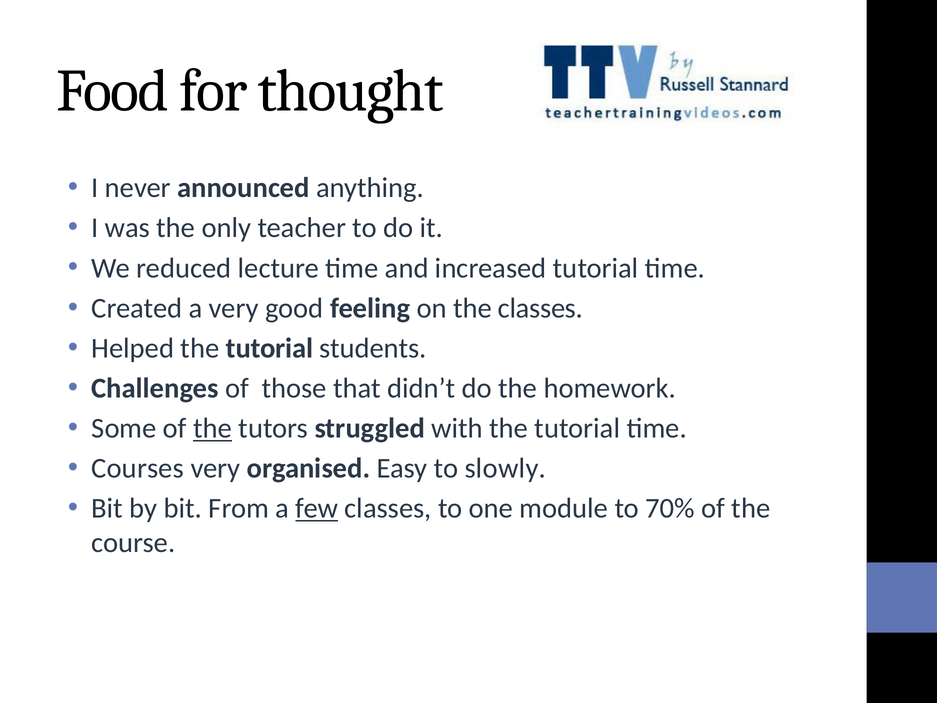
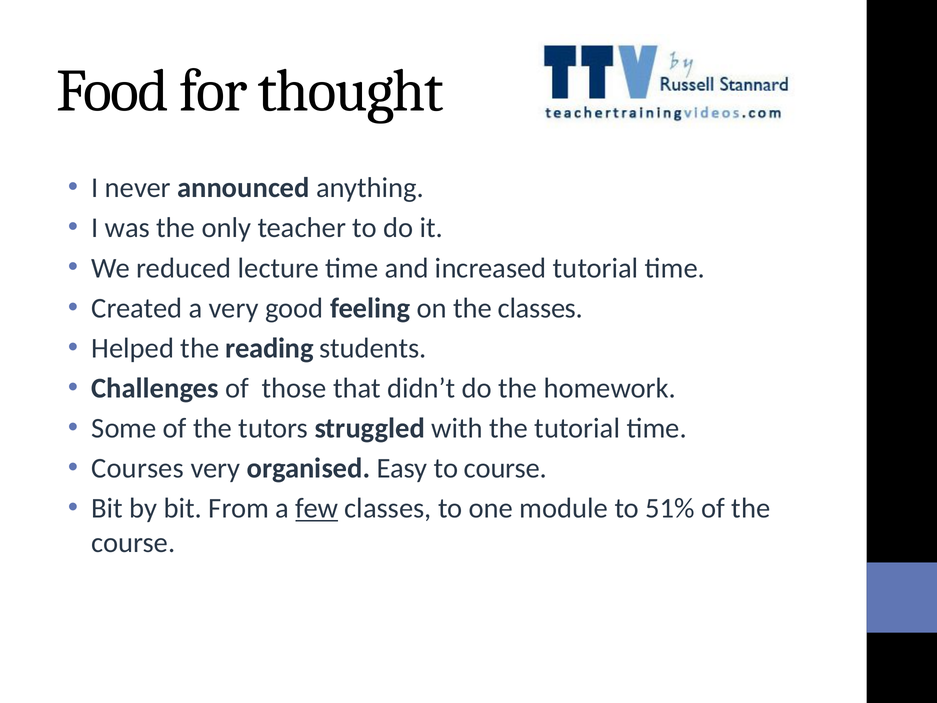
Helped the tutorial: tutorial -> reading
the at (213, 428) underline: present -> none
to slowly: slowly -> course
70%: 70% -> 51%
